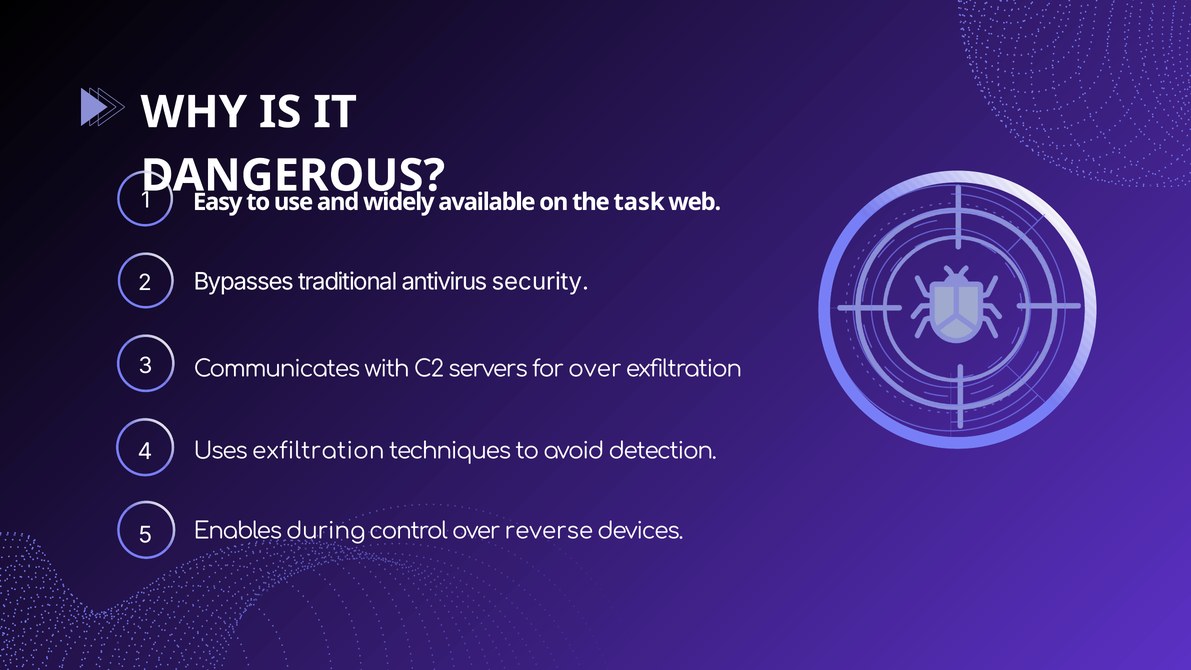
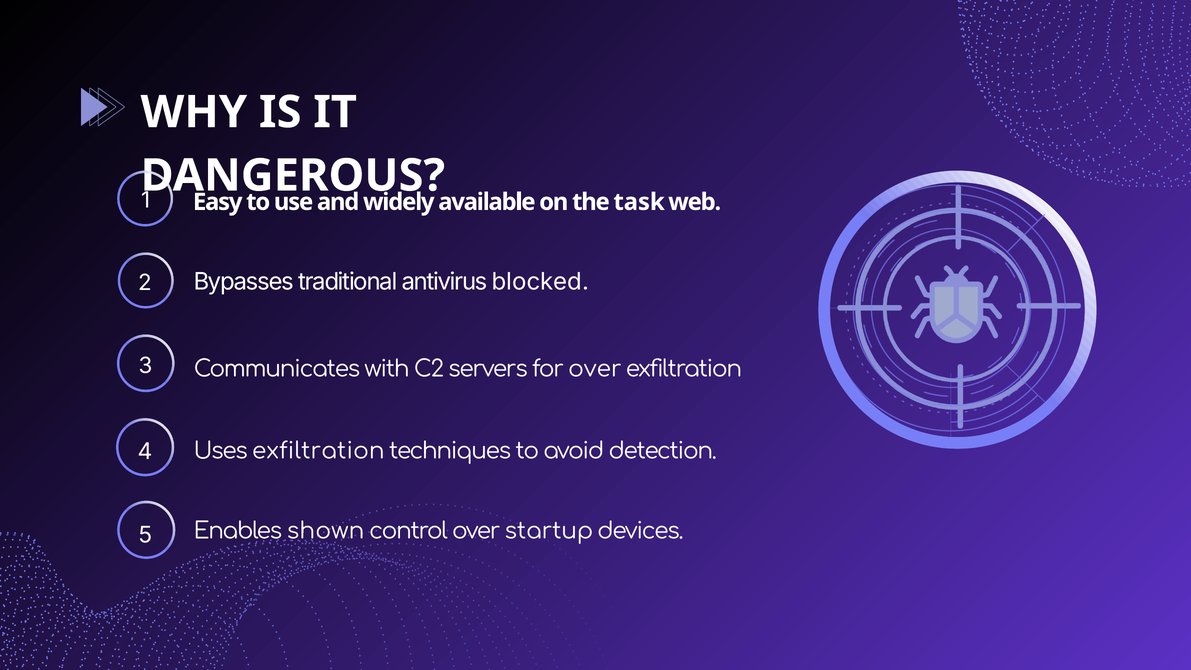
security: security -> blocked
during: during -> shown
reverse: reverse -> startup
